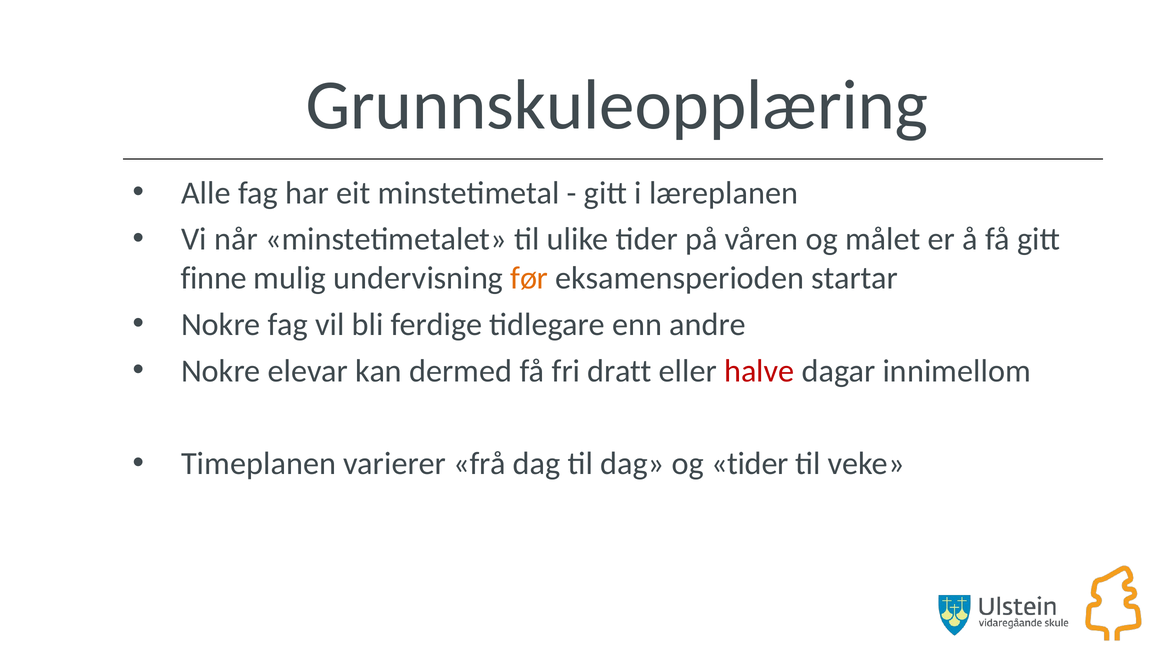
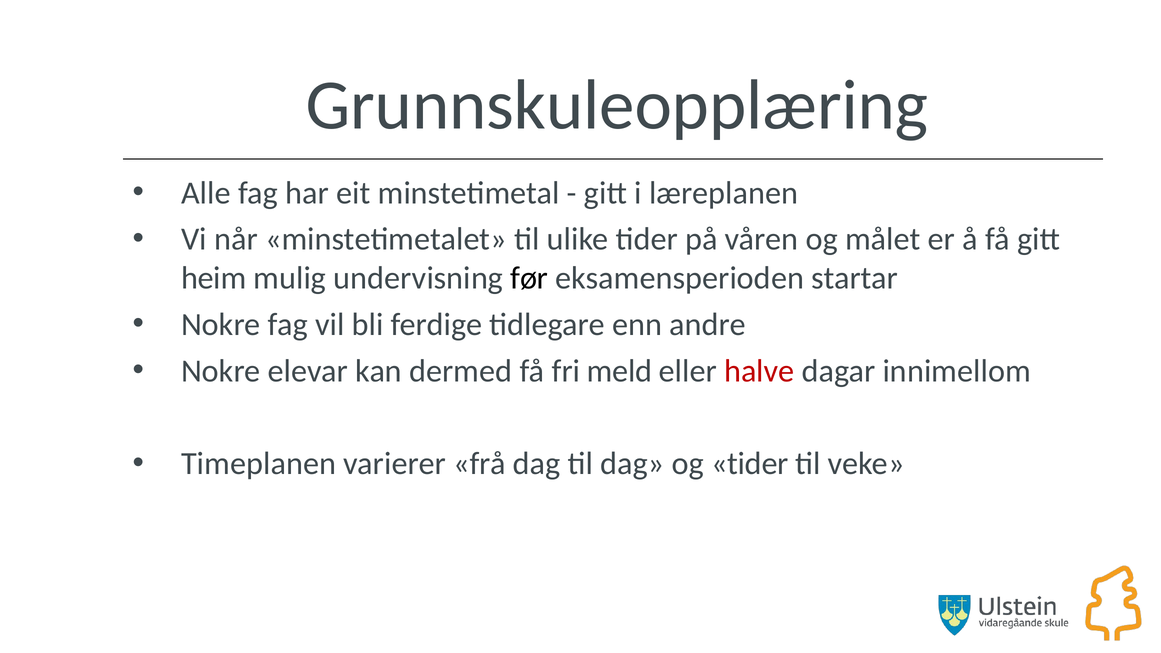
finne: finne -> heim
før colour: orange -> black
dratt: dratt -> meld
